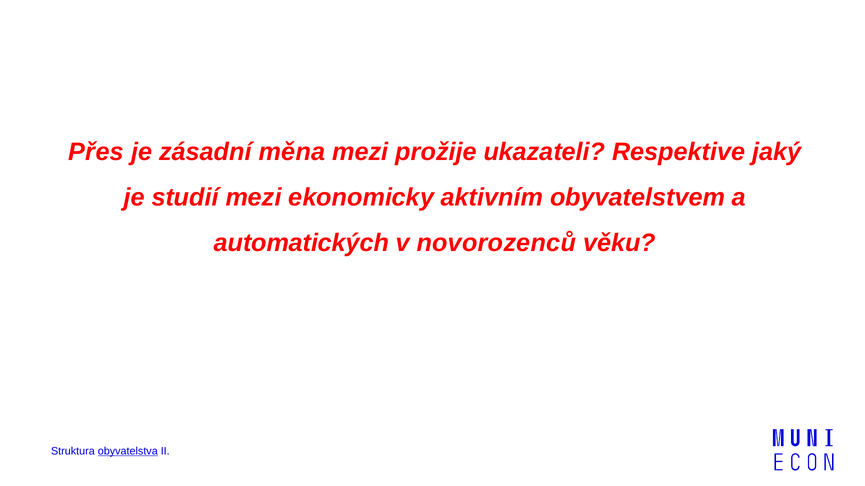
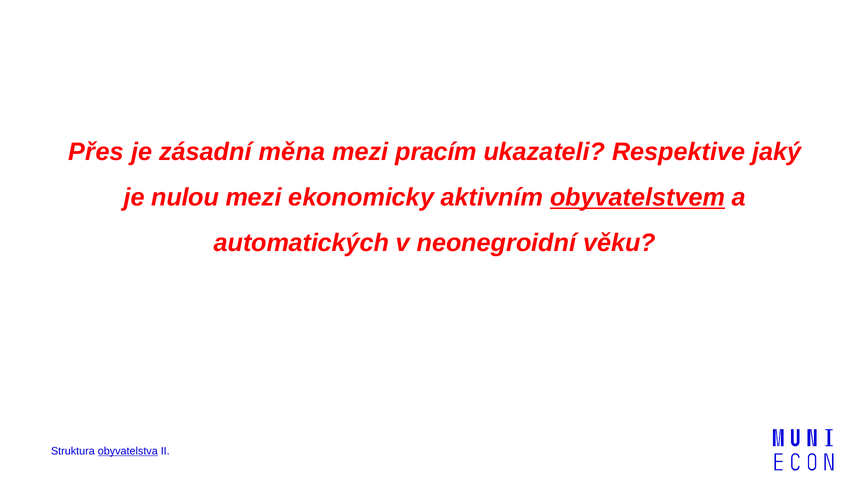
prožije: prožije -> pracím
studií: studií -> nulou
obyvatelstvem underline: none -> present
novorozenců: novorozenců -> neonegroidní
